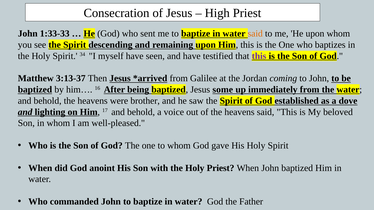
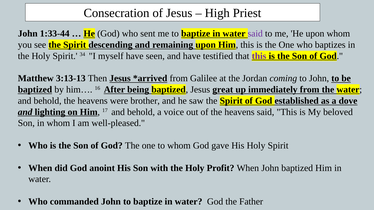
1:33-33: 1:33-33 -> 1:33-44
said at (255, 34) colour: orange -> purple
3:13-37: 3:13-37 -> 3:13-13
some: some -> great
Holy Priest: Priest -> Profit
